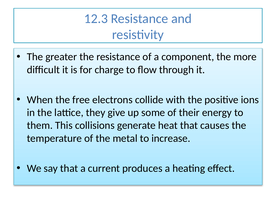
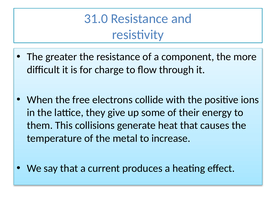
12.3: 12.3 -> 31.0
